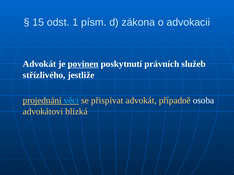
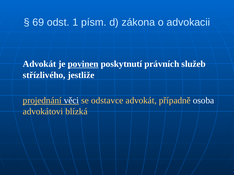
15: 15 -> 69
věci colour: light blue -> white
přispívat: přispívat -> odstavce
